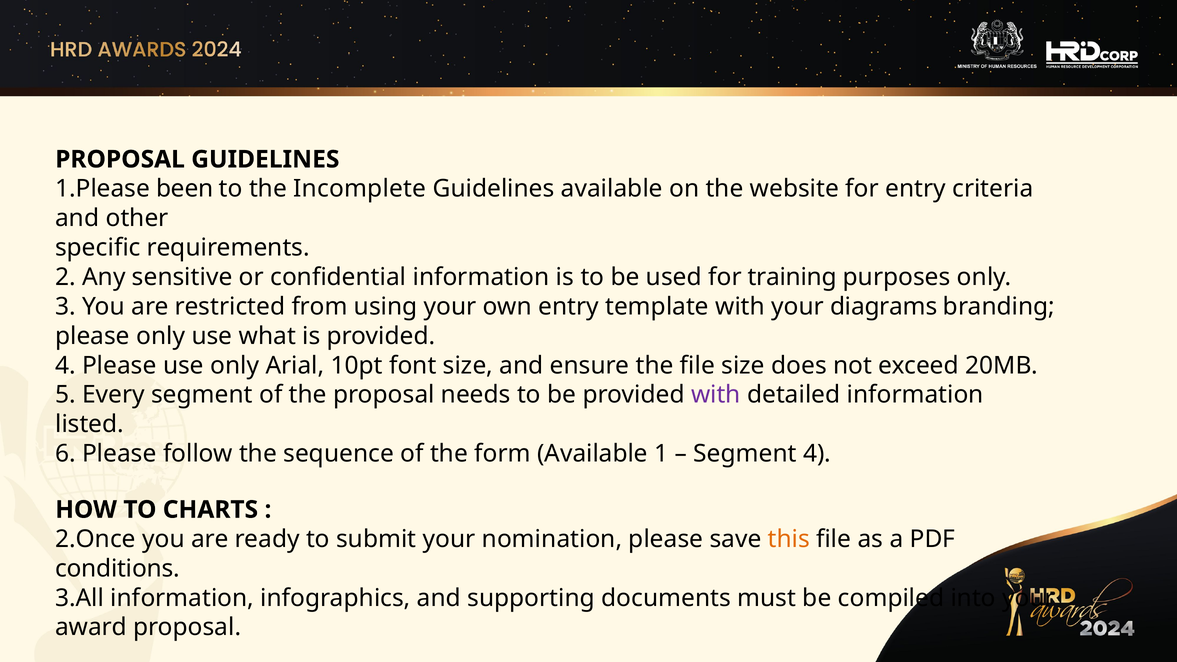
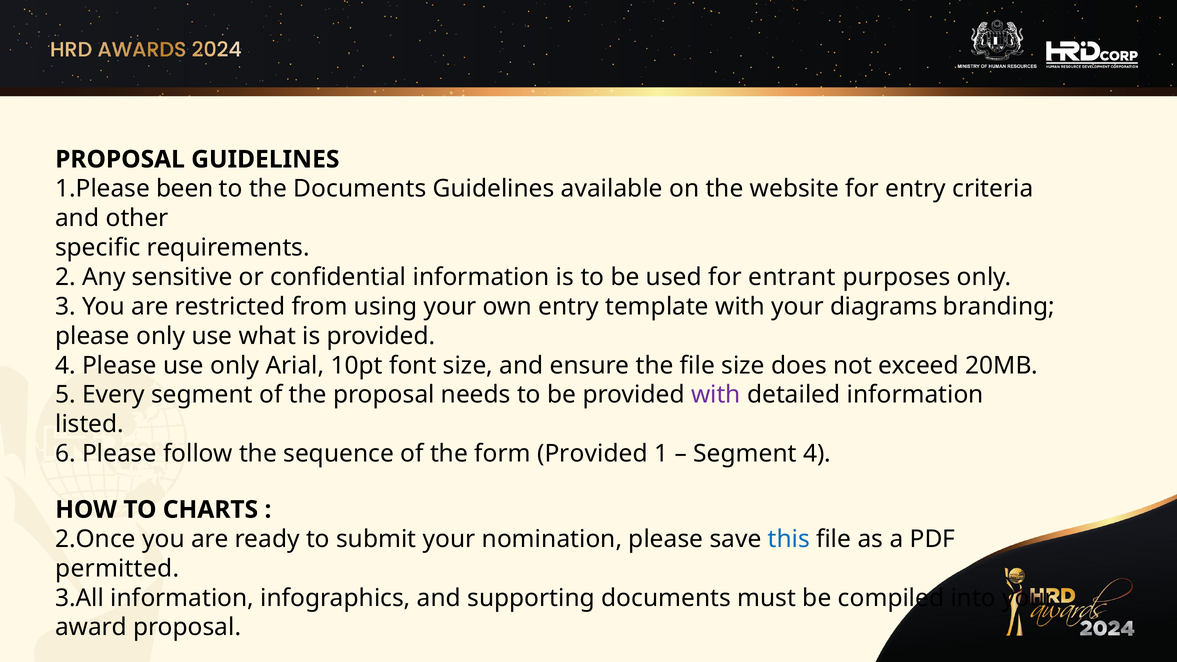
the Incomplete: Incomplete -> Documents
training: training -> entrant
form Available: Available -> Provided
this colour: orange -> blue
conditions: conditions -> permitted
